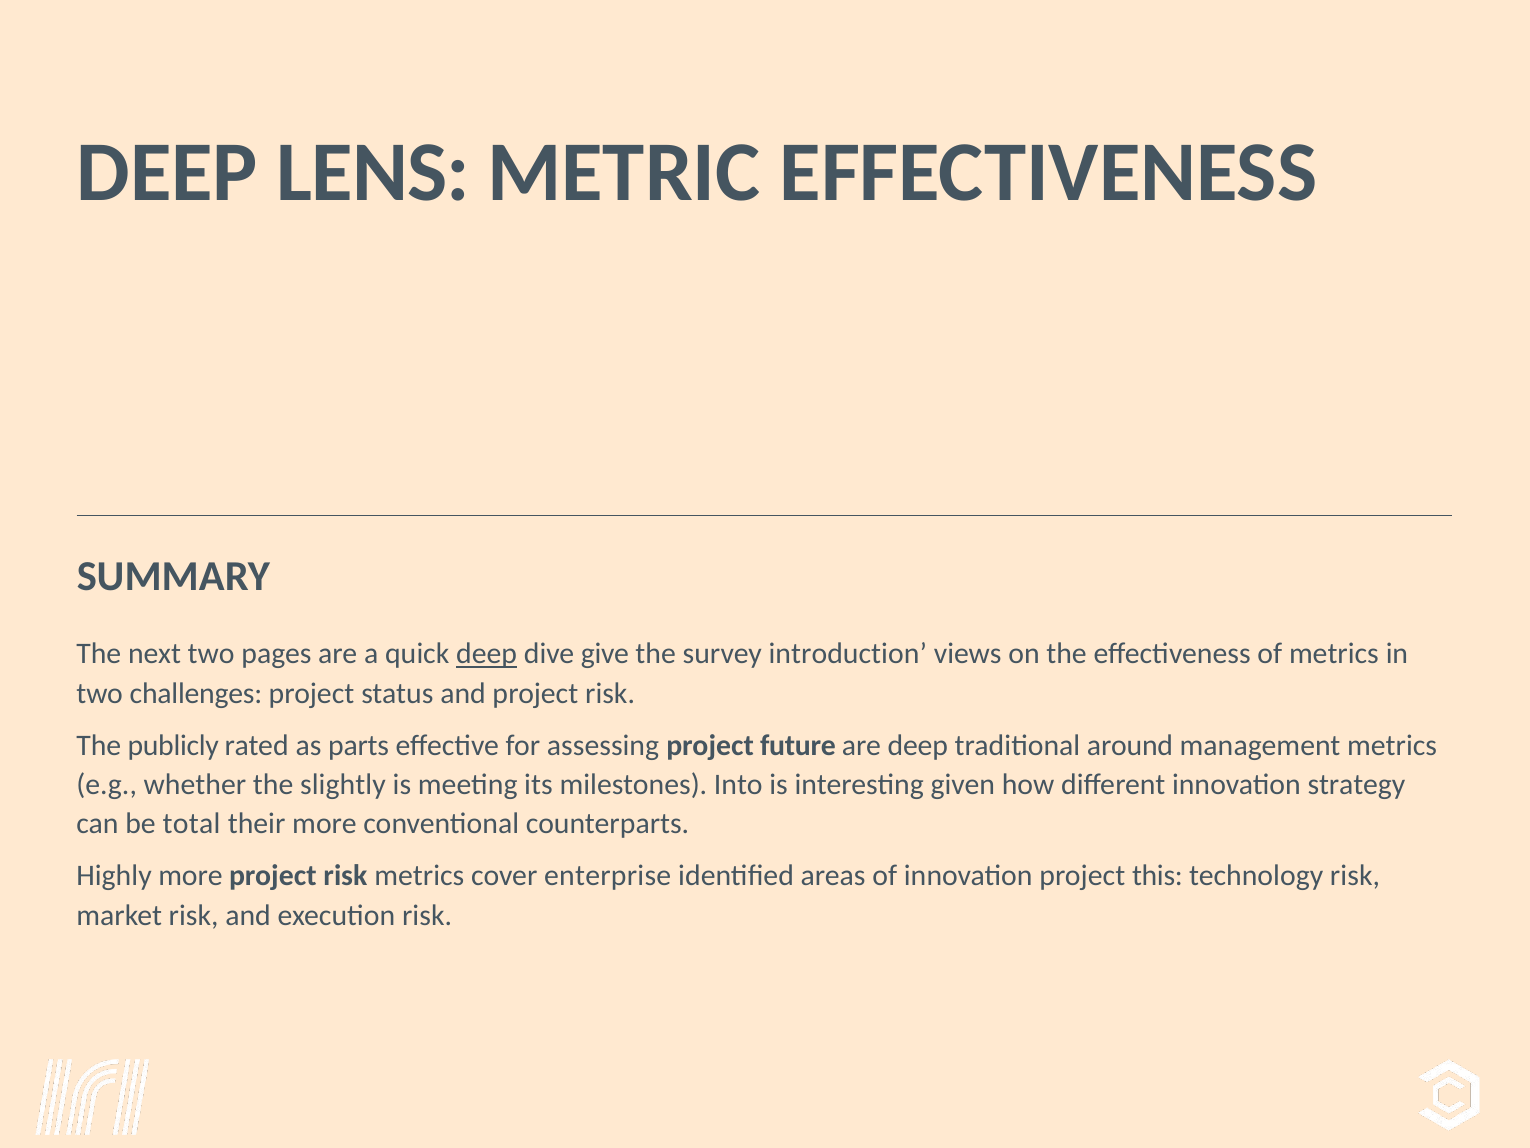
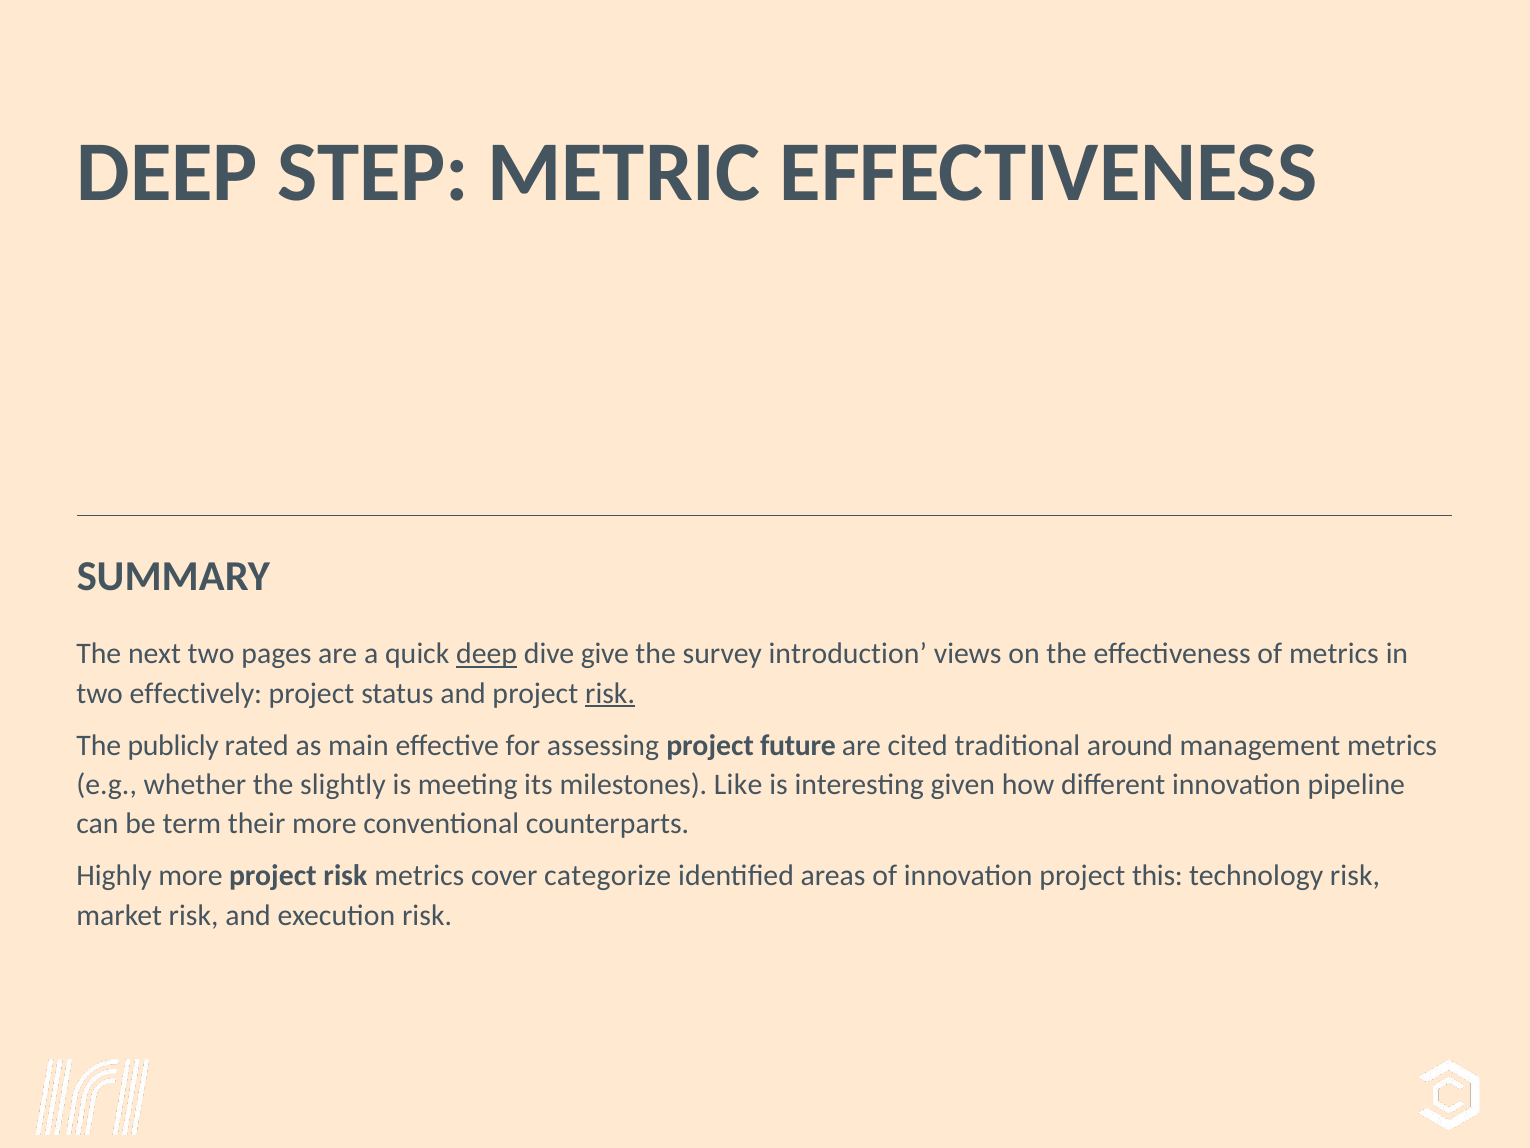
LENS: LENS -> STEP
challenges: challenges -> effectively
risk at (610, 693) underline: none -> present
parts: parts -> main
are deep: deep -> cited
Into: Into -> Like
strategy: strategy -> pipeline
total: total -> term
enterprise: enterprise -> categorize
